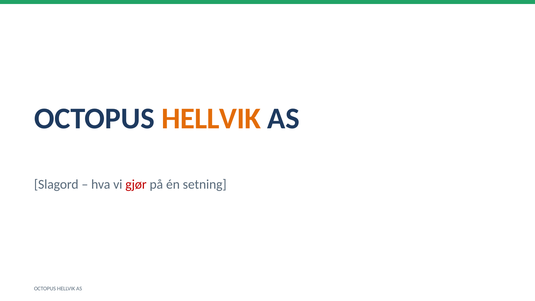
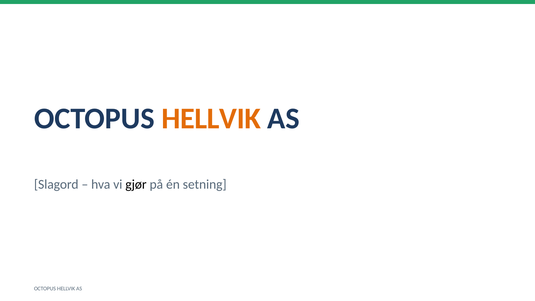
gjør colour: red -> black
